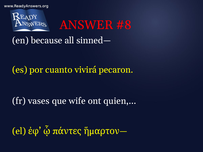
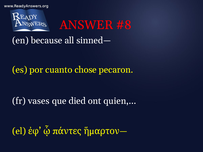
vivirá: vivirá -> chose
wife: wife -> died
